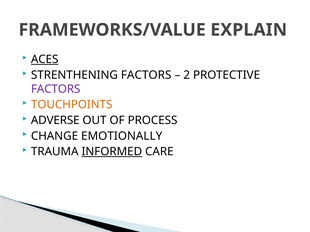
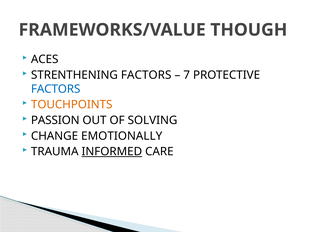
EXPLAIN: EXPLAIN -> THOUGH
ACES underline: present -> none
2: 2 -> 7
FACTORS at (56, 89) colour: purple -> blue
ADVERSE: ADVERSE -> PASSION
PROCESS: PROCESS -> SOLVING
